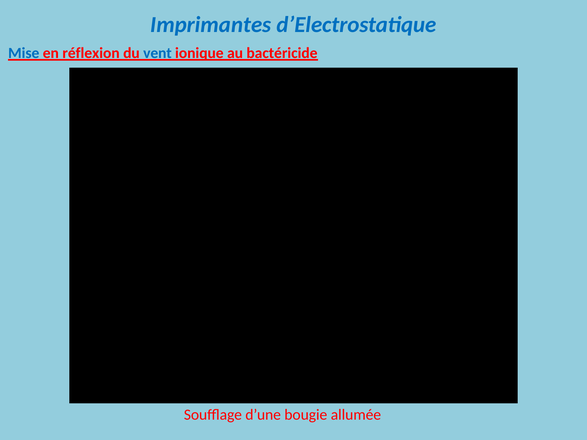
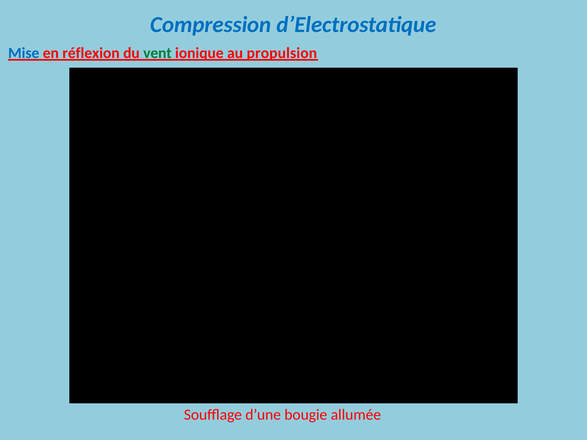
Imprimantes: Imprimantes -> Compression
vent colour: blue -> green
bactéricide: bactéricide -> propulsion
